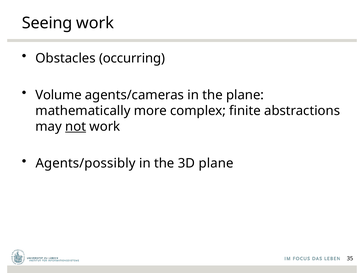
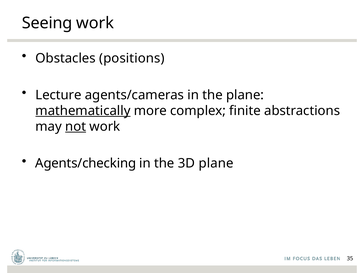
occurring: occurring -> positions
Volume: Volume -> Lecture
mathematically underline: none -> present
Agents/possibly: Agents/possibly -> Agents/checking
